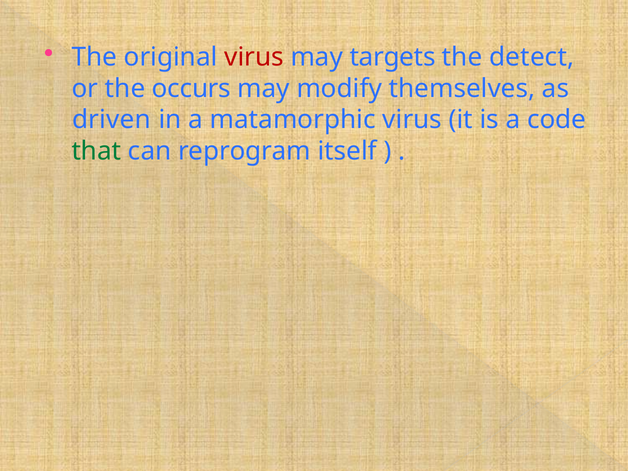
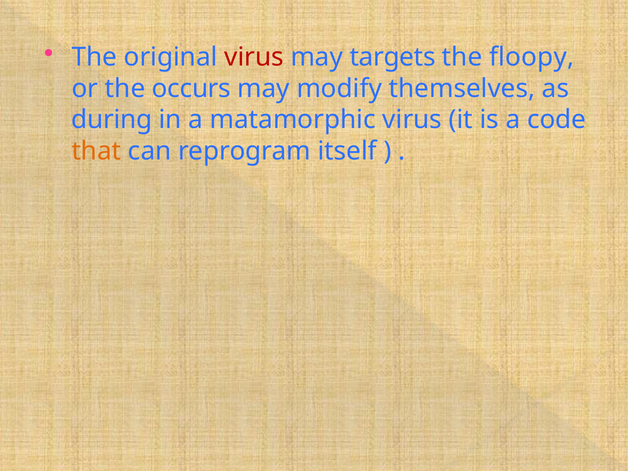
detect: detect -> floopy
driven: driven -> during
that colour: green -> orange
